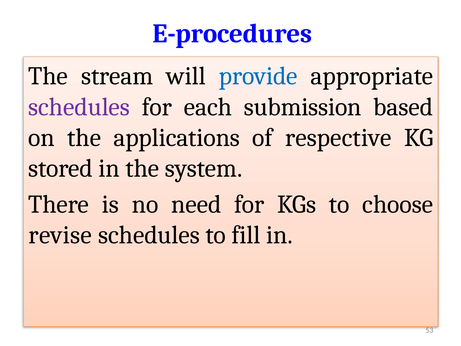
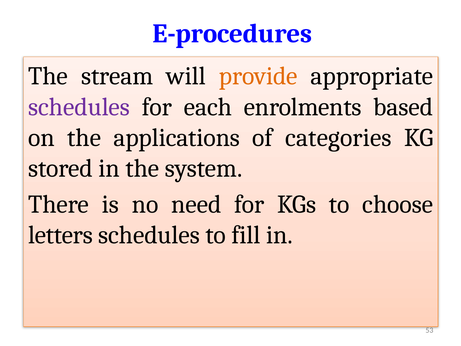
provide colour: blue -> orange
submission: submission -> enrolments
respective: respective -> categories
revise: revise -> letters
